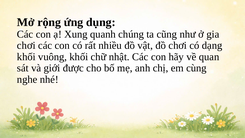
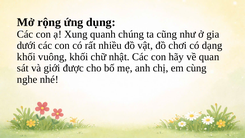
chơi at (26, 45): chơi -> dưới
